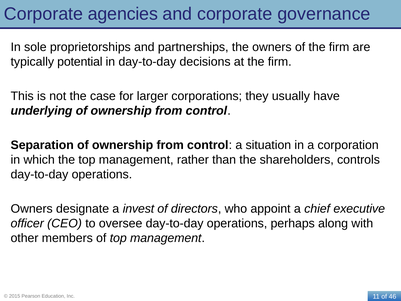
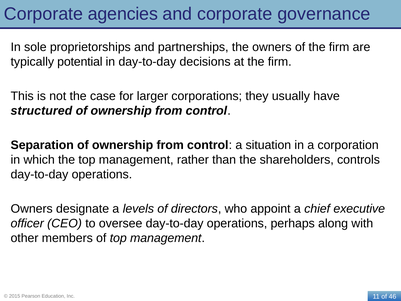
underlying: underlying -> structured
invest: invest -> levels
